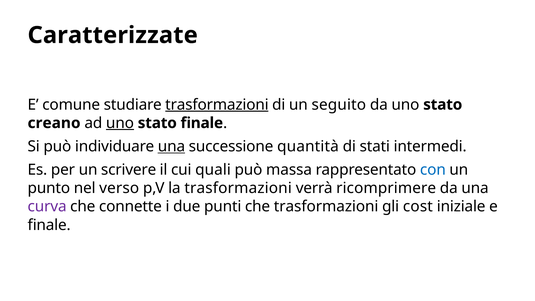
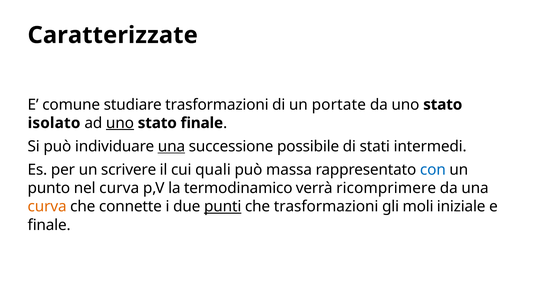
trasformazioni at (217, 105) underline: present -> none
seguito: seguito -> portate
creano: creano -> isolato
quantità: quantità -> possibile
nel verso: verso -> curva
la trasformazioni: trasformazioni -> termodinamico
curva at (47, 207) colour: purple -> orange
punti underline: none -> present
cost: cost -> moli
